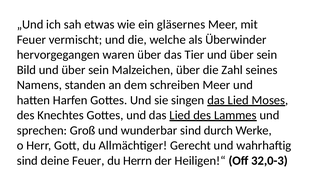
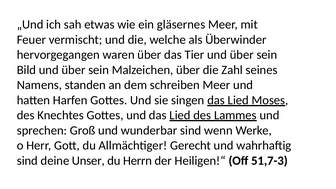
durch: durch -> wenn
deine Feuer: Feuer -> Unser
32,0-3: 32,0-3 -> 51,7-3
